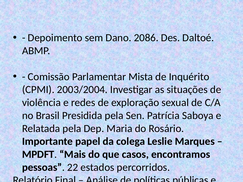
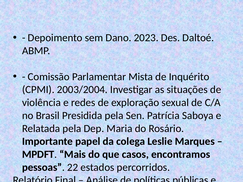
2086: 2086 -> 2023
